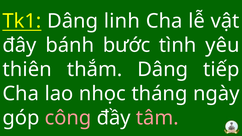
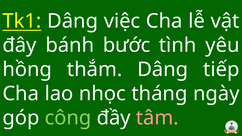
linh: linh -> việc
thiên: thiên -> hồng
công colour: pink -> light green
